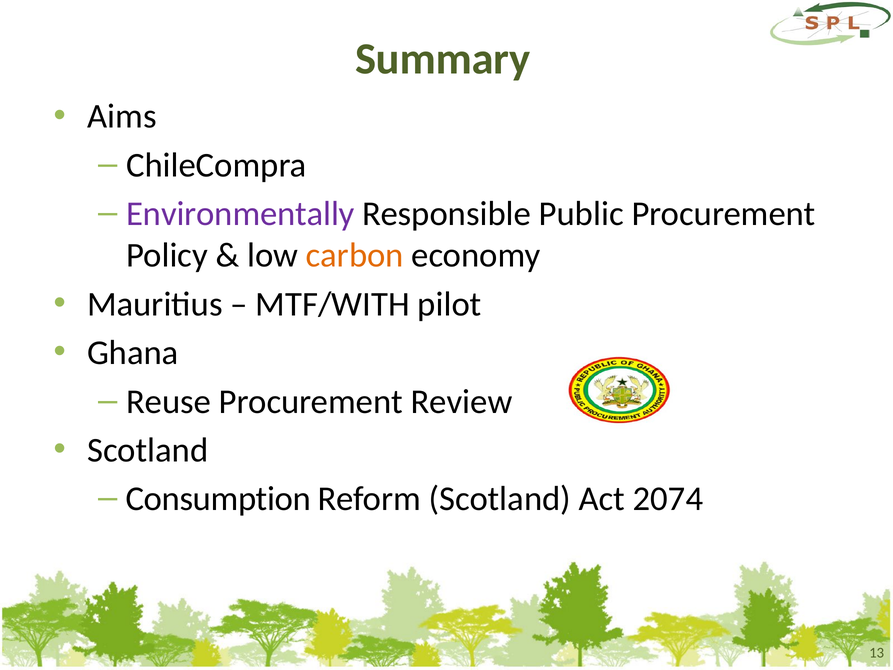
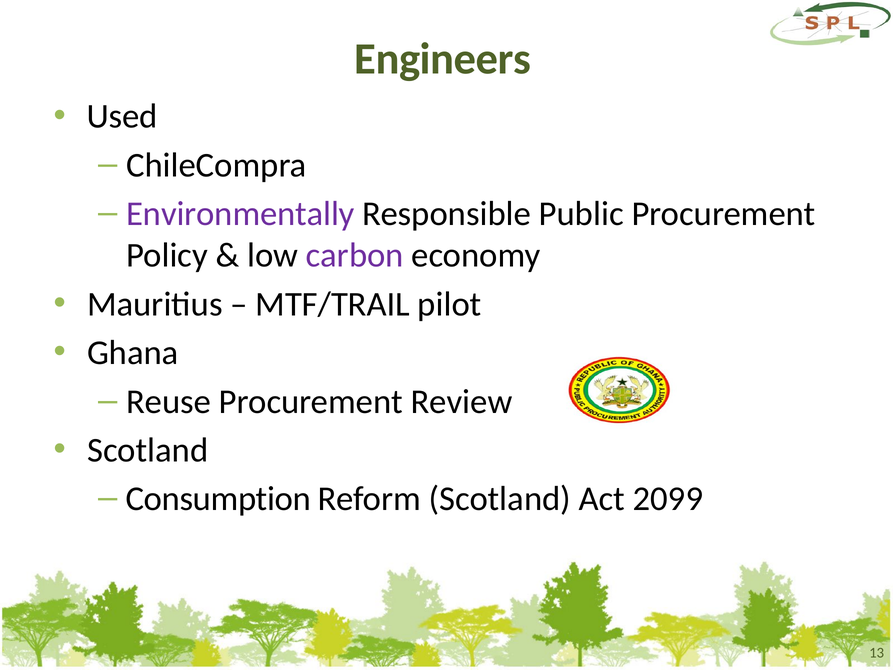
Summary: Summary -> Engineers
Aims: Aims -> Used
carbon colour: orange -> purple
MTF/WITH: MTF/WITH -> MTF/TRAIL
2074: 2074 -> 2099
